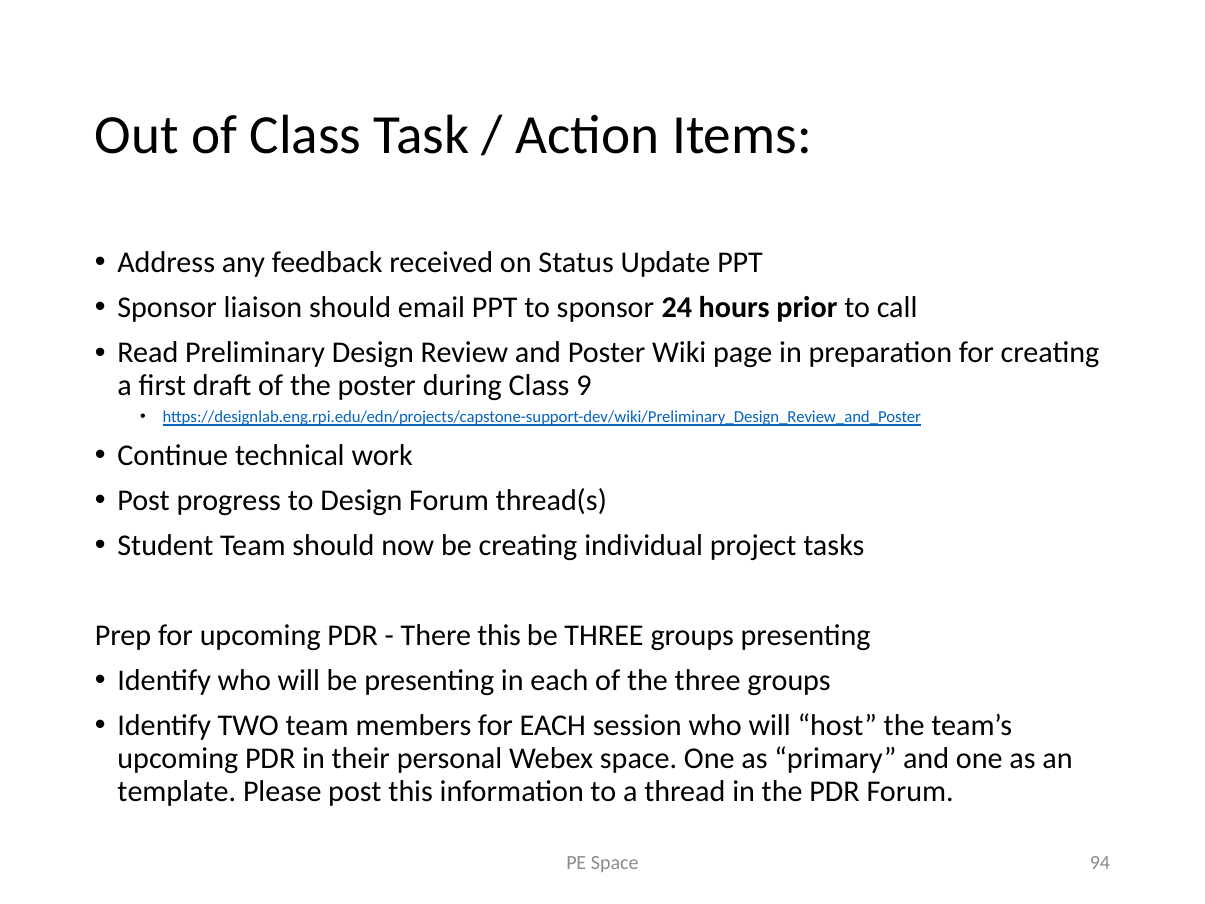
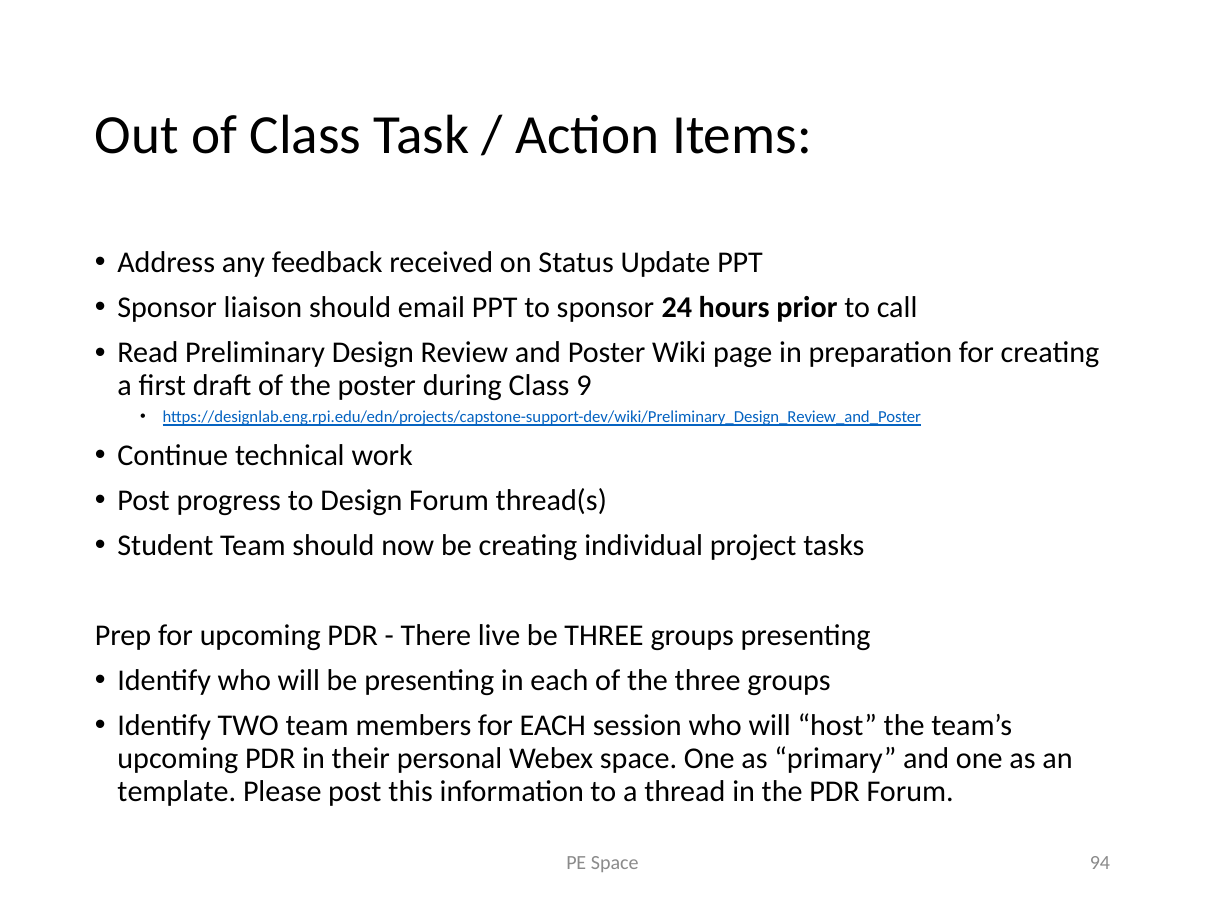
There this: this -> live
